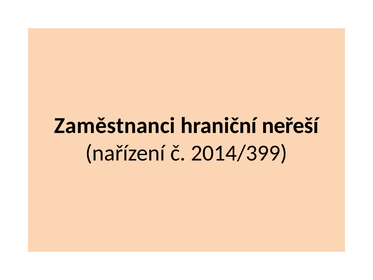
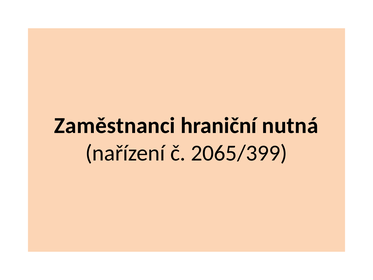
neřeší: neřeší -> nutná
2014/399: 2014/399 -> 2065/399
